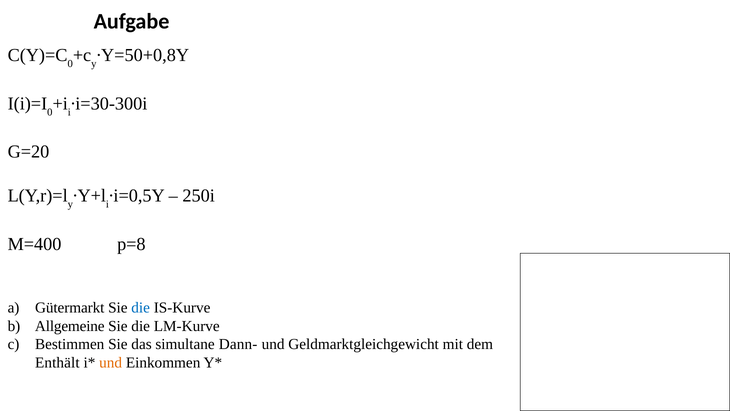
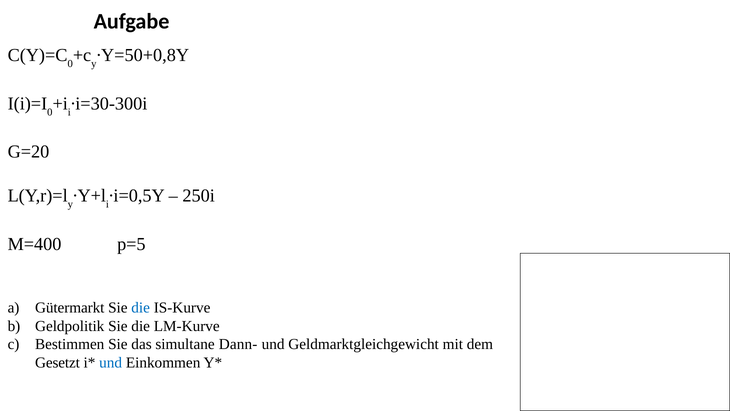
p=8: p=8 -> p=5
Allgemeine: Allgemeine -> Geldpolitik
Enthält: Enthält -> Gesetzt
und at (111, 362) colour: orange -> blue
